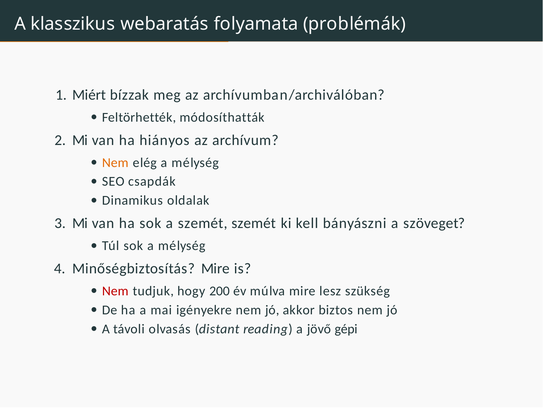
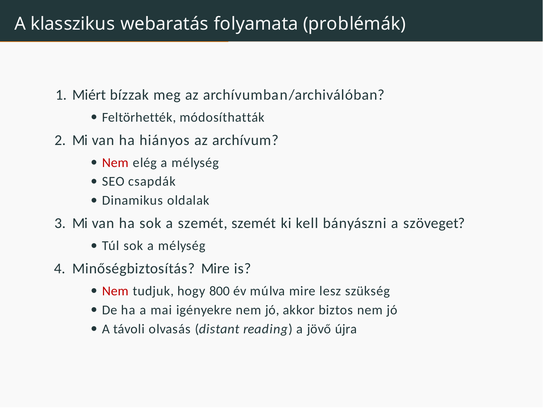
Nem at (115, 162) colour: orange -> red
200: 200 -> 800
gépi: gépi -> újra
